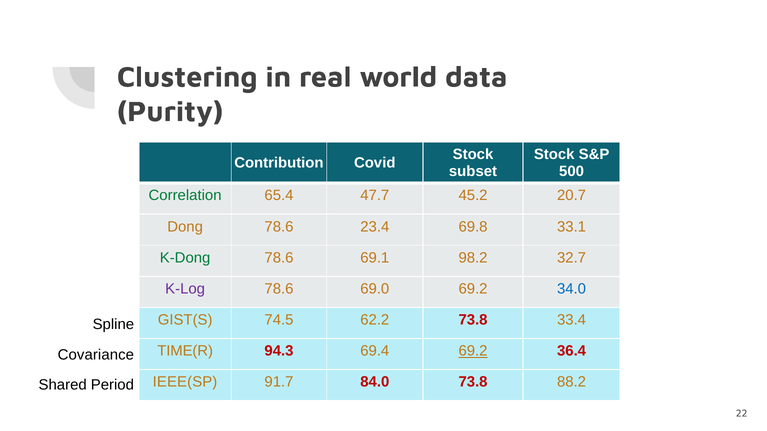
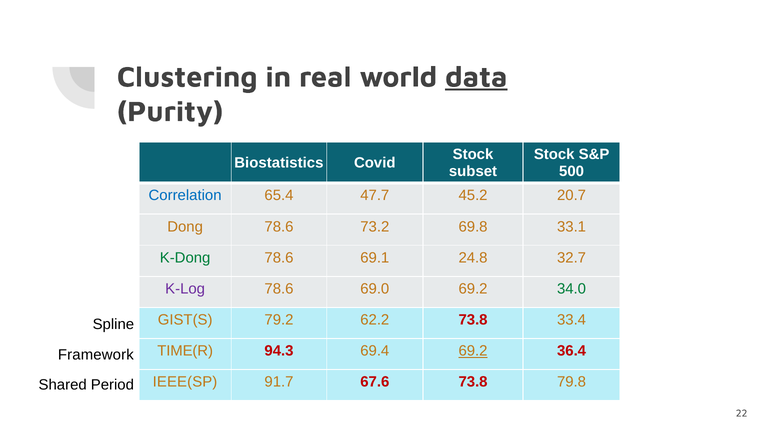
data underline: none -> present
Contribution: Contribution -> Biostatistics
Correlation colour: green -> blue
23.4: 23.4 -> 73.2
98.2: 98.2 -> 24.8
34.0 colour: blue -> green
74.5: 74.5 -> 79.2
Covariance: Covariance -> Framework
84.0: 84.0 -> 67.6
88.2: 88.2 -> 79.8
